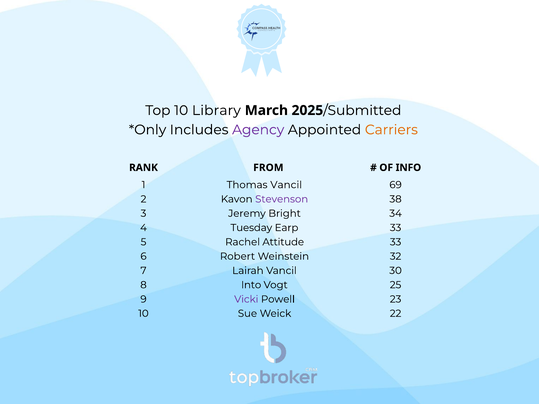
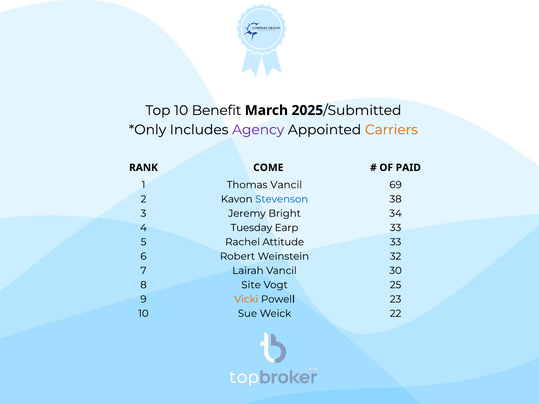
Library: Library -> Benefit
FROM: FROM -> COME
INFO: INFO -> PAID
Stevenson colour: purple -> blue
Into: Into -> Site
Vicki colour: purple -> orange
